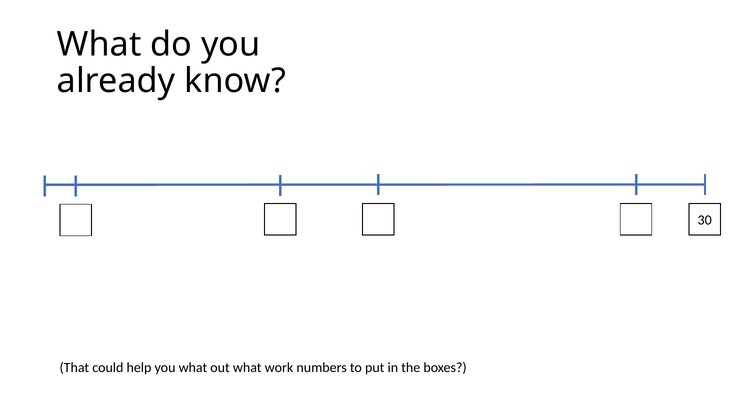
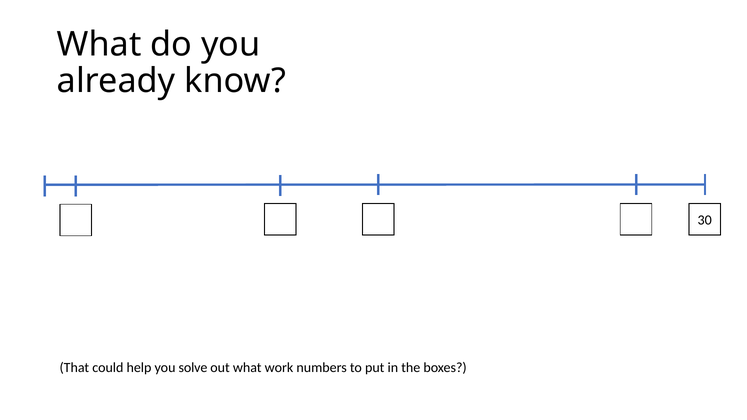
you what: what -> solve
